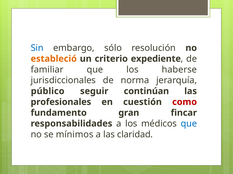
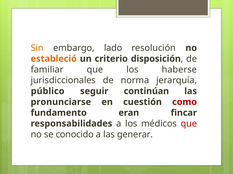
Sin colour: blue -> orange
sólo: sólo -> lado
expediente: expediente -> disposición
profesionales: profesionales -> pronunciarse
gran: gran -> eran
que at (189, 124) colour: blue -> red
mínimos: mínimos -> conocido
claridad: claridad -> generar
